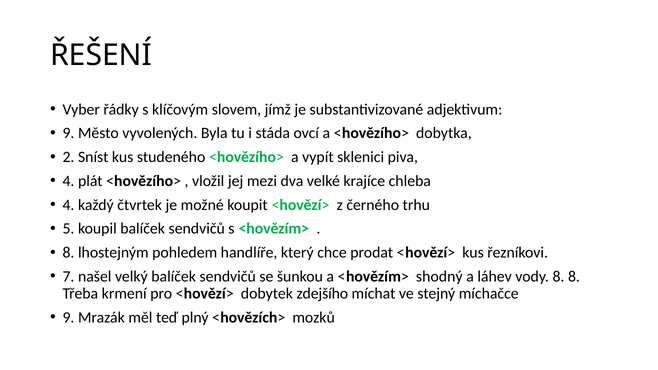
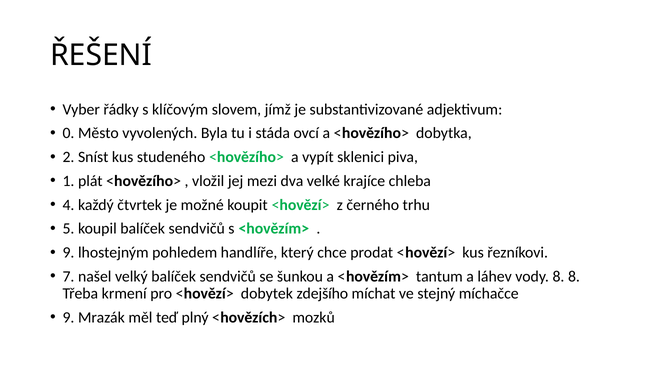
9 at (68, 133): 9 -> 0
4 at (68, 181): 4 -> 1
8 at (68, 253): 8 -> 9
shodný: shodný -> tantum
